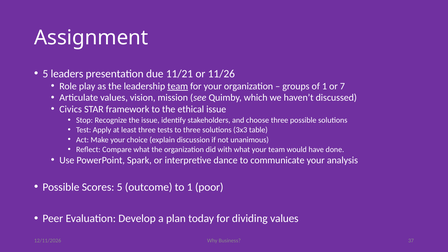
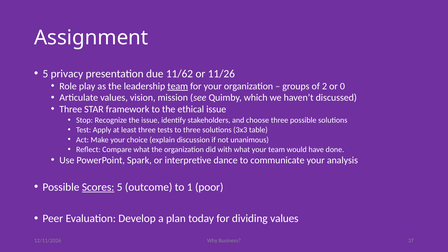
leaders: leaders -> privacy
11/21: 11/21 -> 11/62
of 1: 1 -> 2
7: 7 -> 0
Civics at (71, 109): Civics -> Three
Scores underline: none -> present
